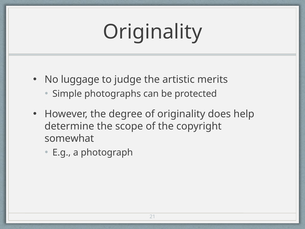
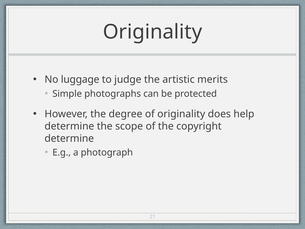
somewhat at (69, 138): somewhat -> determine
